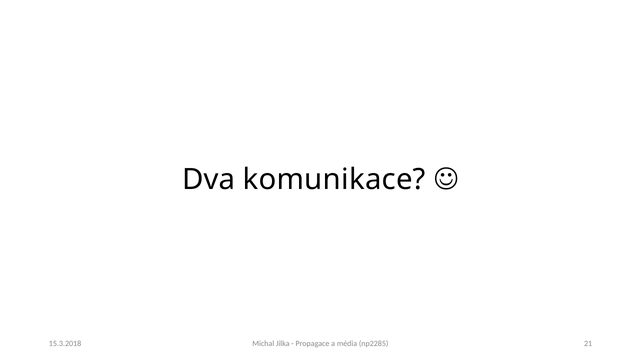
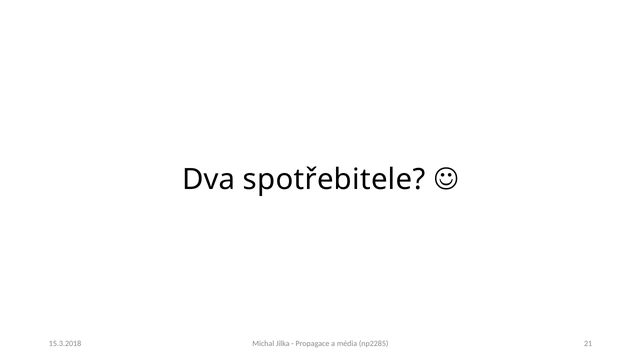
komunikace: komunikace -> spotřebitele
